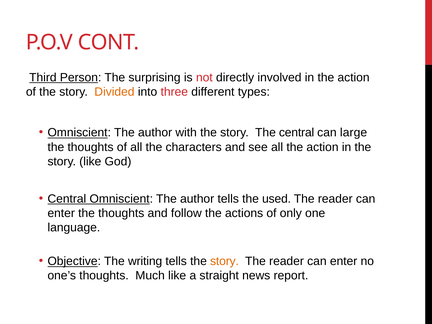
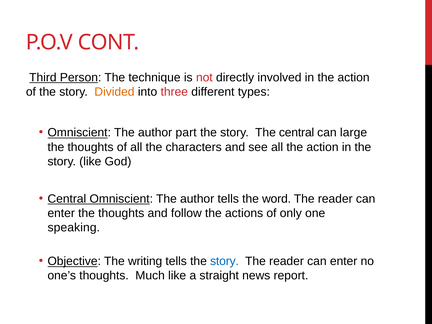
surprising: surprising -> technique
with: with -> part
used: used -> word
language: language -> speaking
story at (224, 261) colour: orange -> blue
